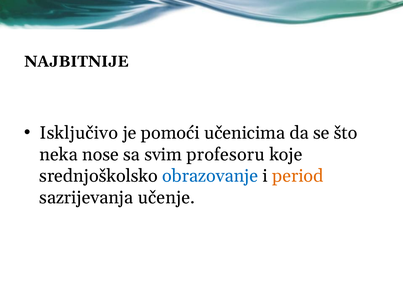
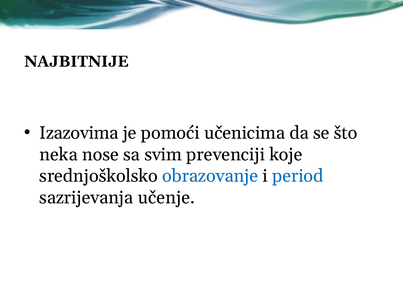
Isključivo: Isključivo -> Izazovima
profesoru: profesoru -> prevenciji
period colour: orange -> blue
